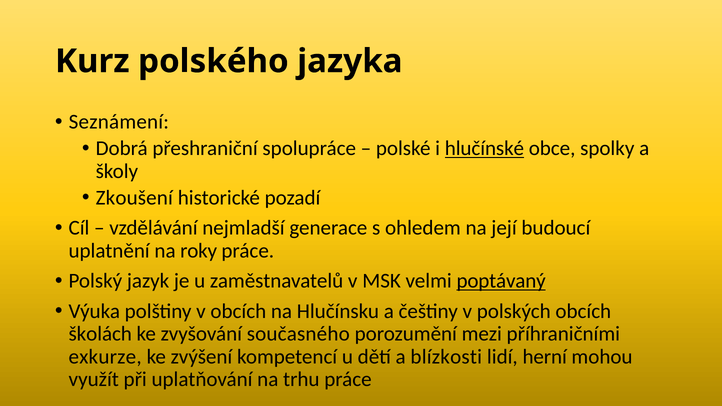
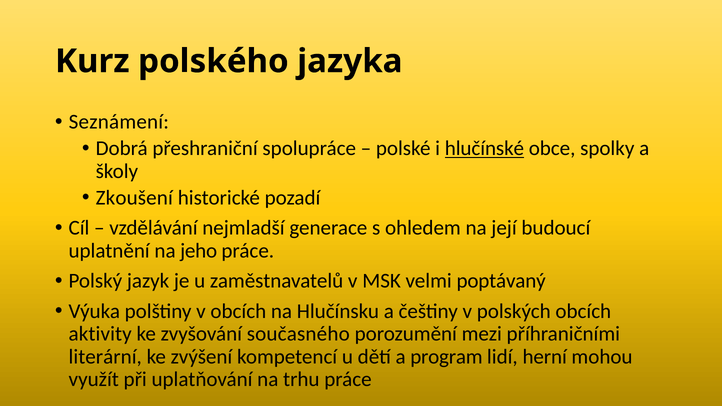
roky: roky -> jeho
poptávaný underline: present -> none
školách: školách -> aktivity
exkurze: exkurze -> literární
blízkosti: blízkosti -> program
